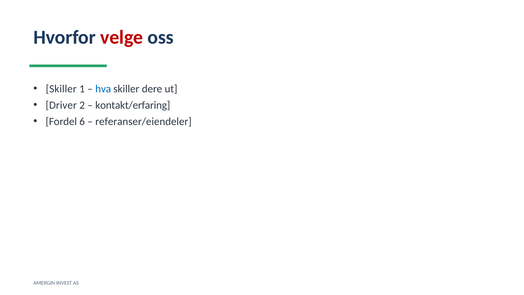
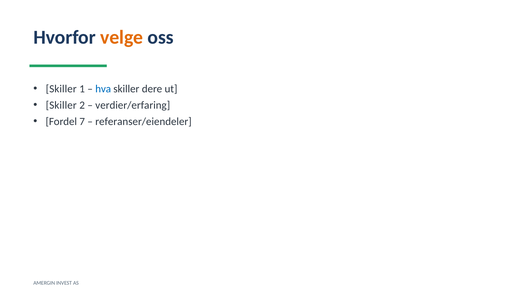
velge colour: red -> orange
Driver at (61, 105): Driver -> Skiller
kontakt/erfaring: kontakt/erfaring -> verdier/erfaring
6: 6 -> 7
